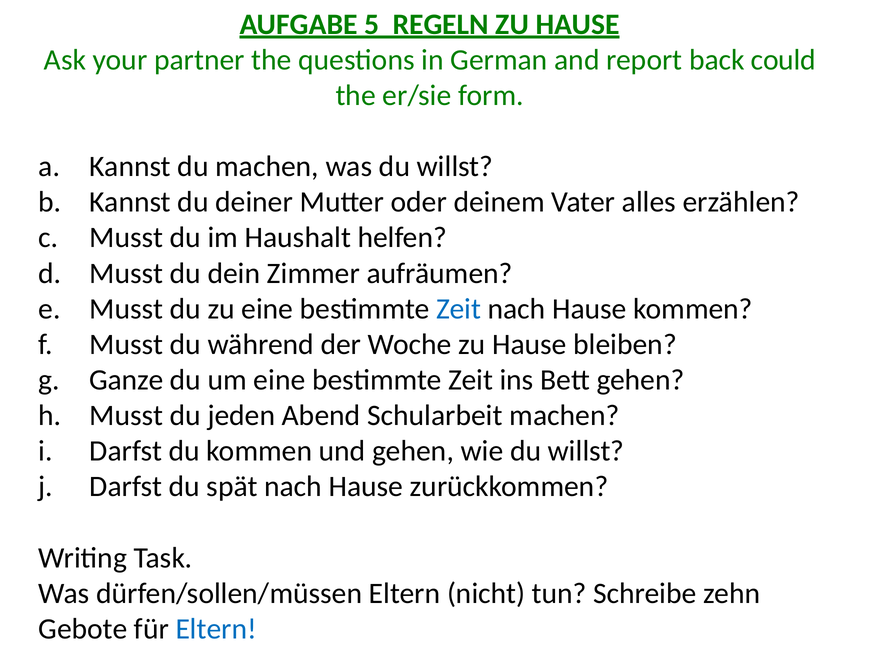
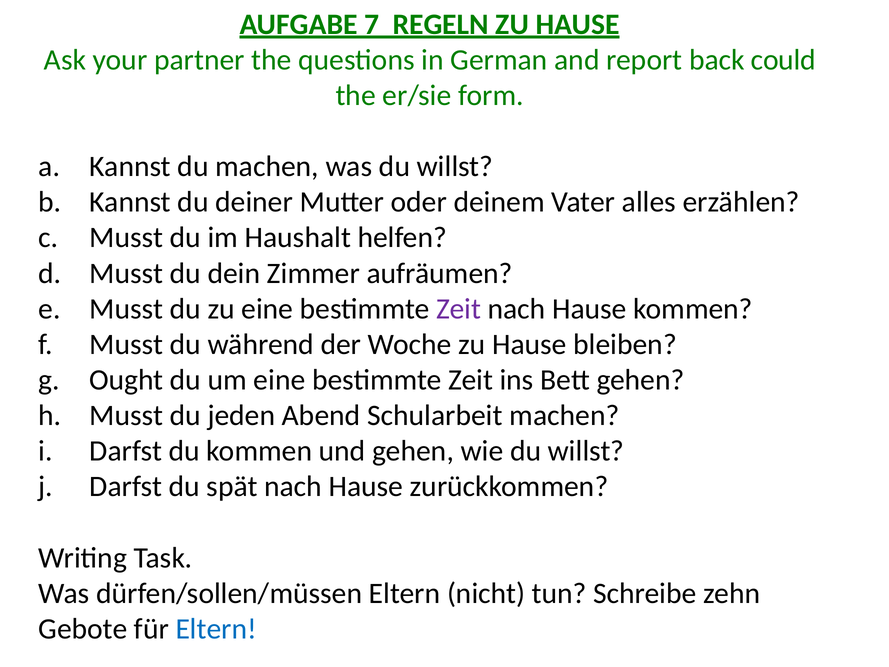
5: 5 -> 7
Zeit at (459, 309) colour: blue -> purple
Ganze: Ganze -> Ought
